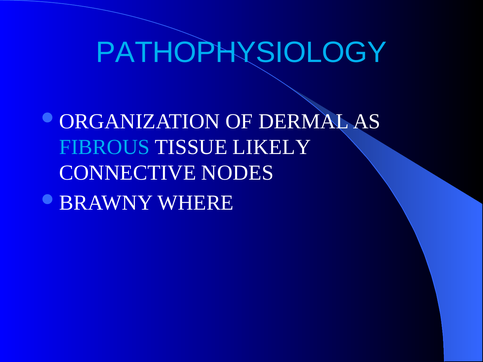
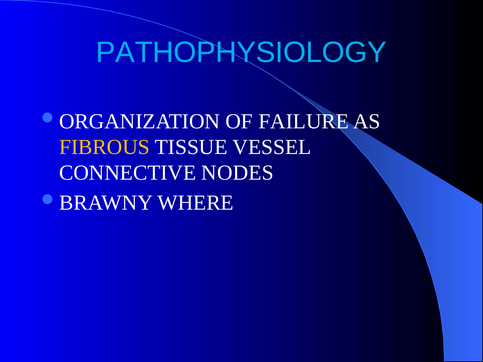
DERMAL: DERMAL -> FAILURE
FIBROUS colour: light blue -> yellow
LIKELY: LIKELY -> VESSEL
